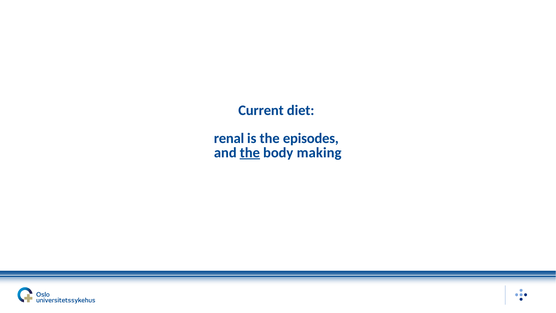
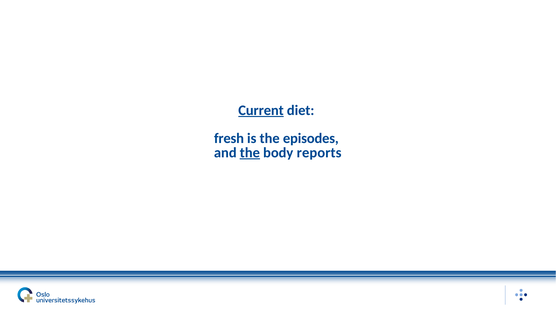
Current underline: none -> present
renal: renal -> fresh
making: making -> reports
